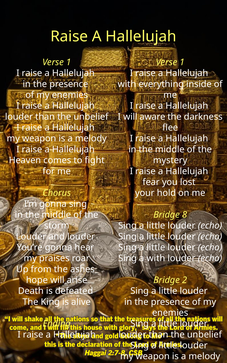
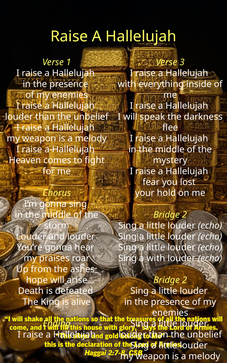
1 at (182, 62): 1 -> 3
aware: aware -> speak
8 at (185, 215): 8 -> 2
